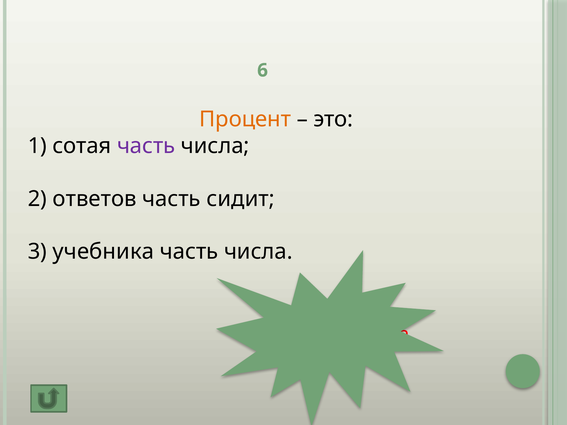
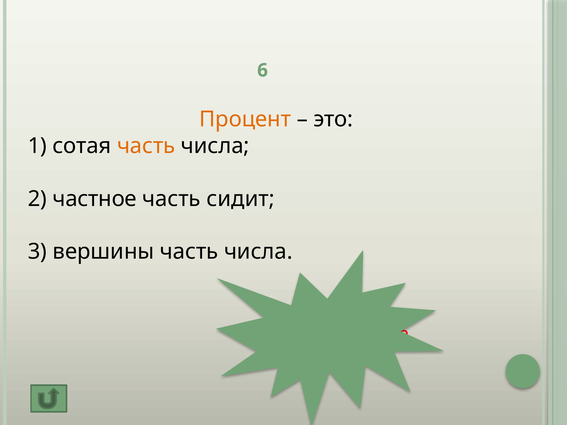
часть at (146, 146) colour: purple -> orange
ответов: ответов -> частное
учебника: учебника -> вершины
